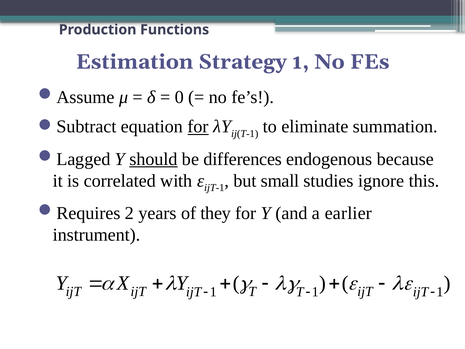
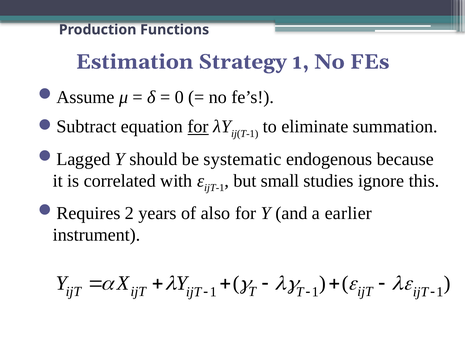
should underline: present -> none
differences: differences -> systematic
they: they -> also
